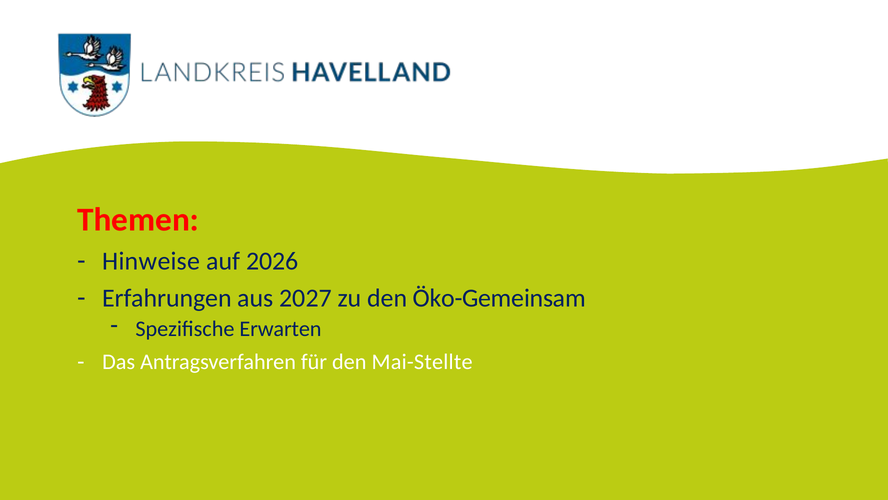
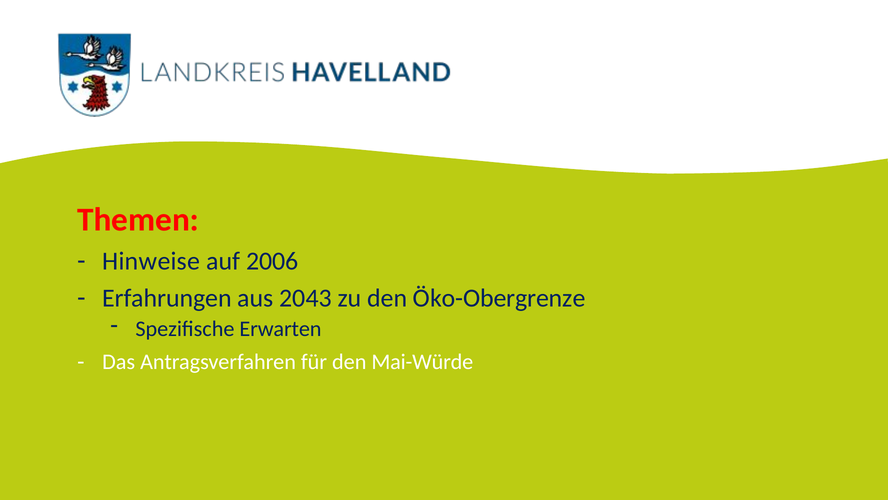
2026: 2026 -> 2006
2027: 2027 -> 2043
Öko-Gemeinsam: Öko-Gemeinsam -> Öko-Obergrenze
Mai-Stellte: Mai-Stellte -> Mai-Würde
